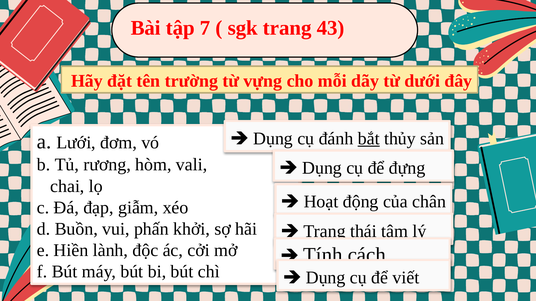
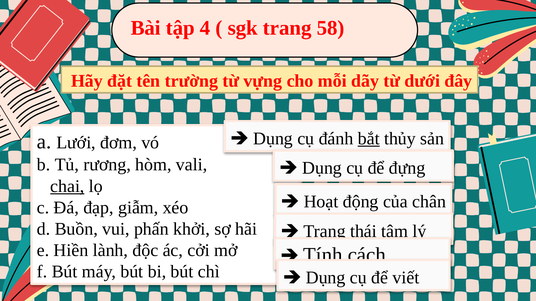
7: 7 -> 4
43: 43 -> 58
chai underline: none -> present
